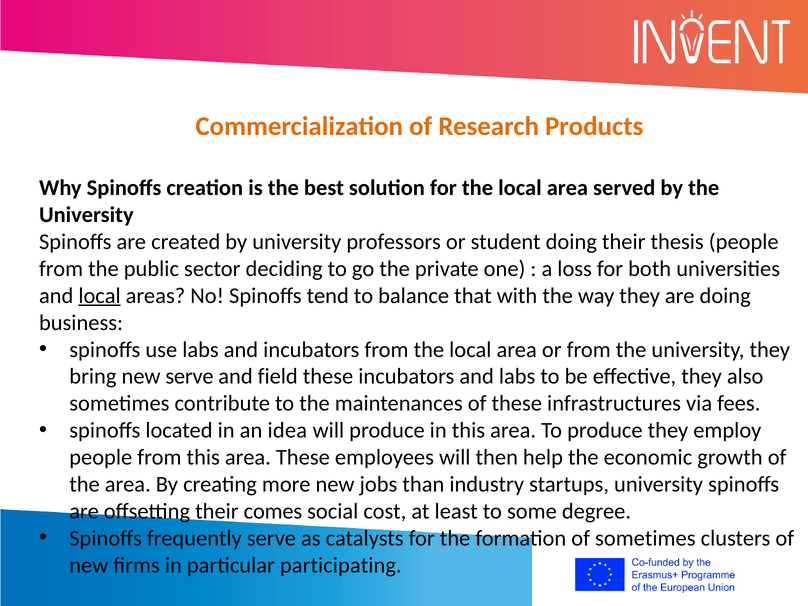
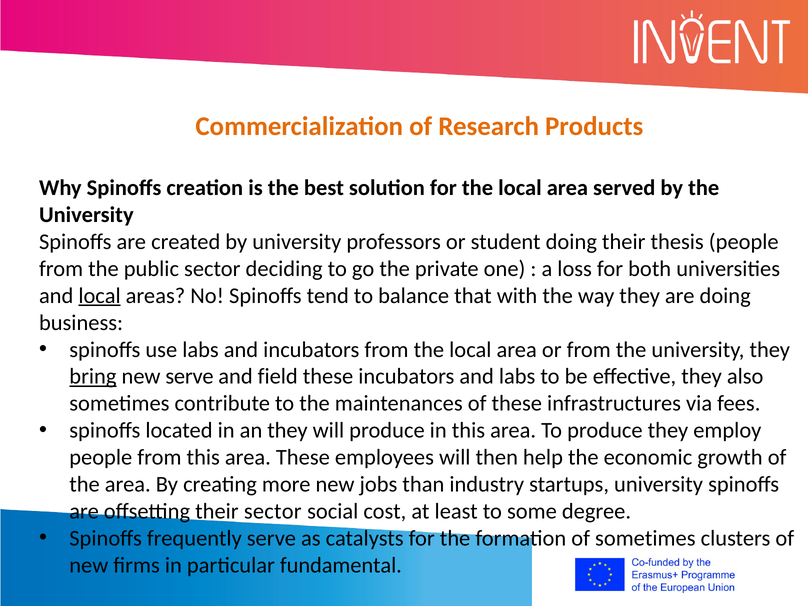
bring underline: none -> present
an idea: idea -> they
their comes: comes -> sector
participating: participating -> fundamental
